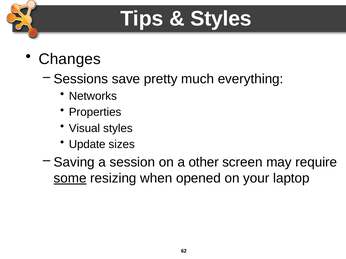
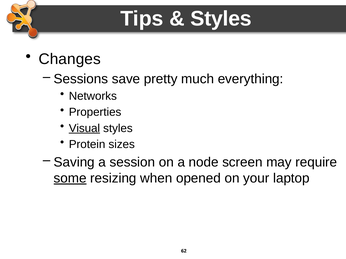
Visual underline: none -> present
Update: Update -> Protein
other: other -> node
